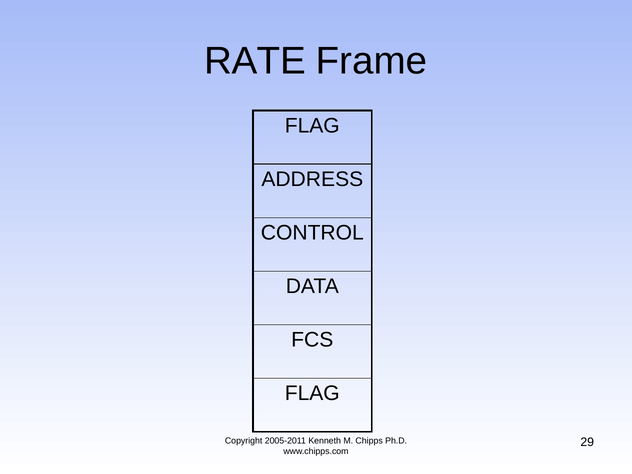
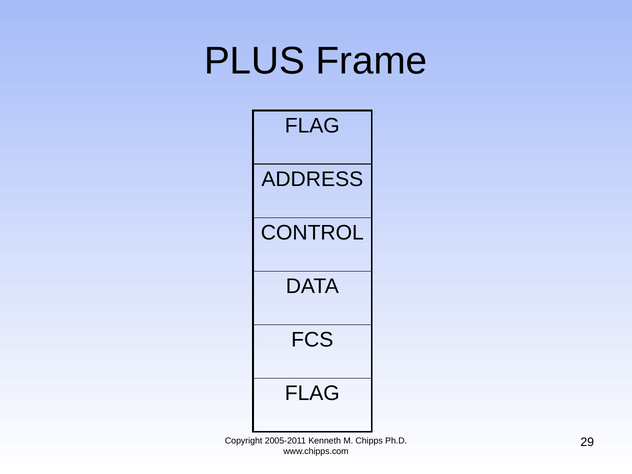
RATE: RATE -> PLUS
